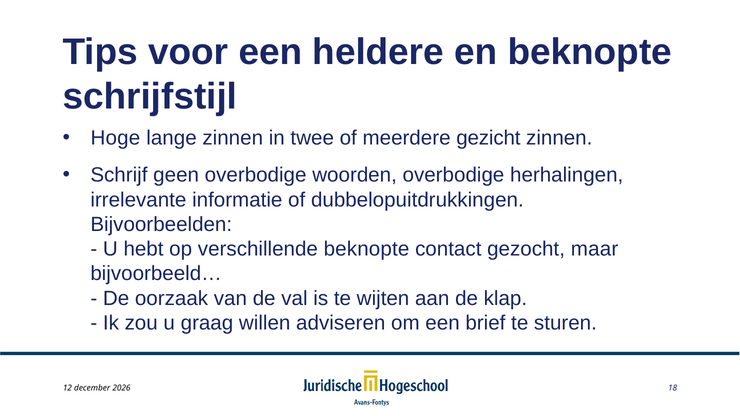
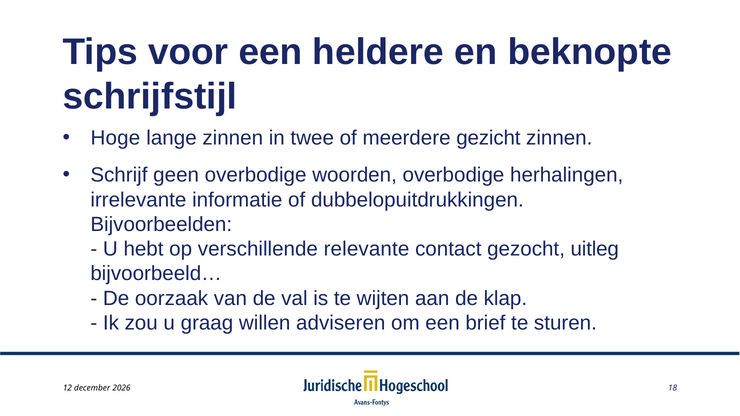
verschillende beknopte: beknopte -> relevante
maar: maar -> uitleg
